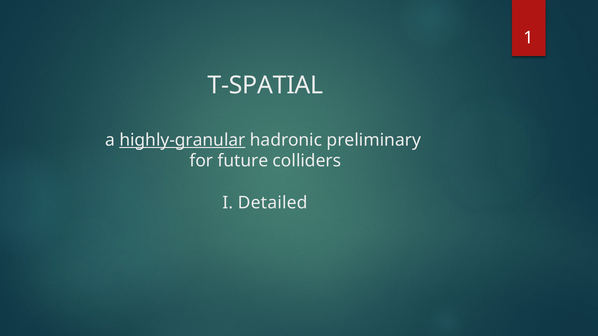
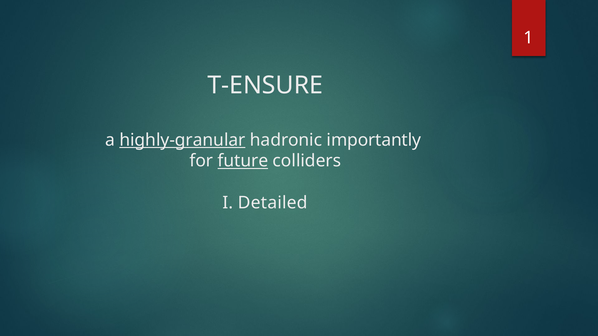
T-SPATIAL: T-SPATIAL -> T-ENSURE
preliminary: preliminary -> importantly
future underline: none -> present
